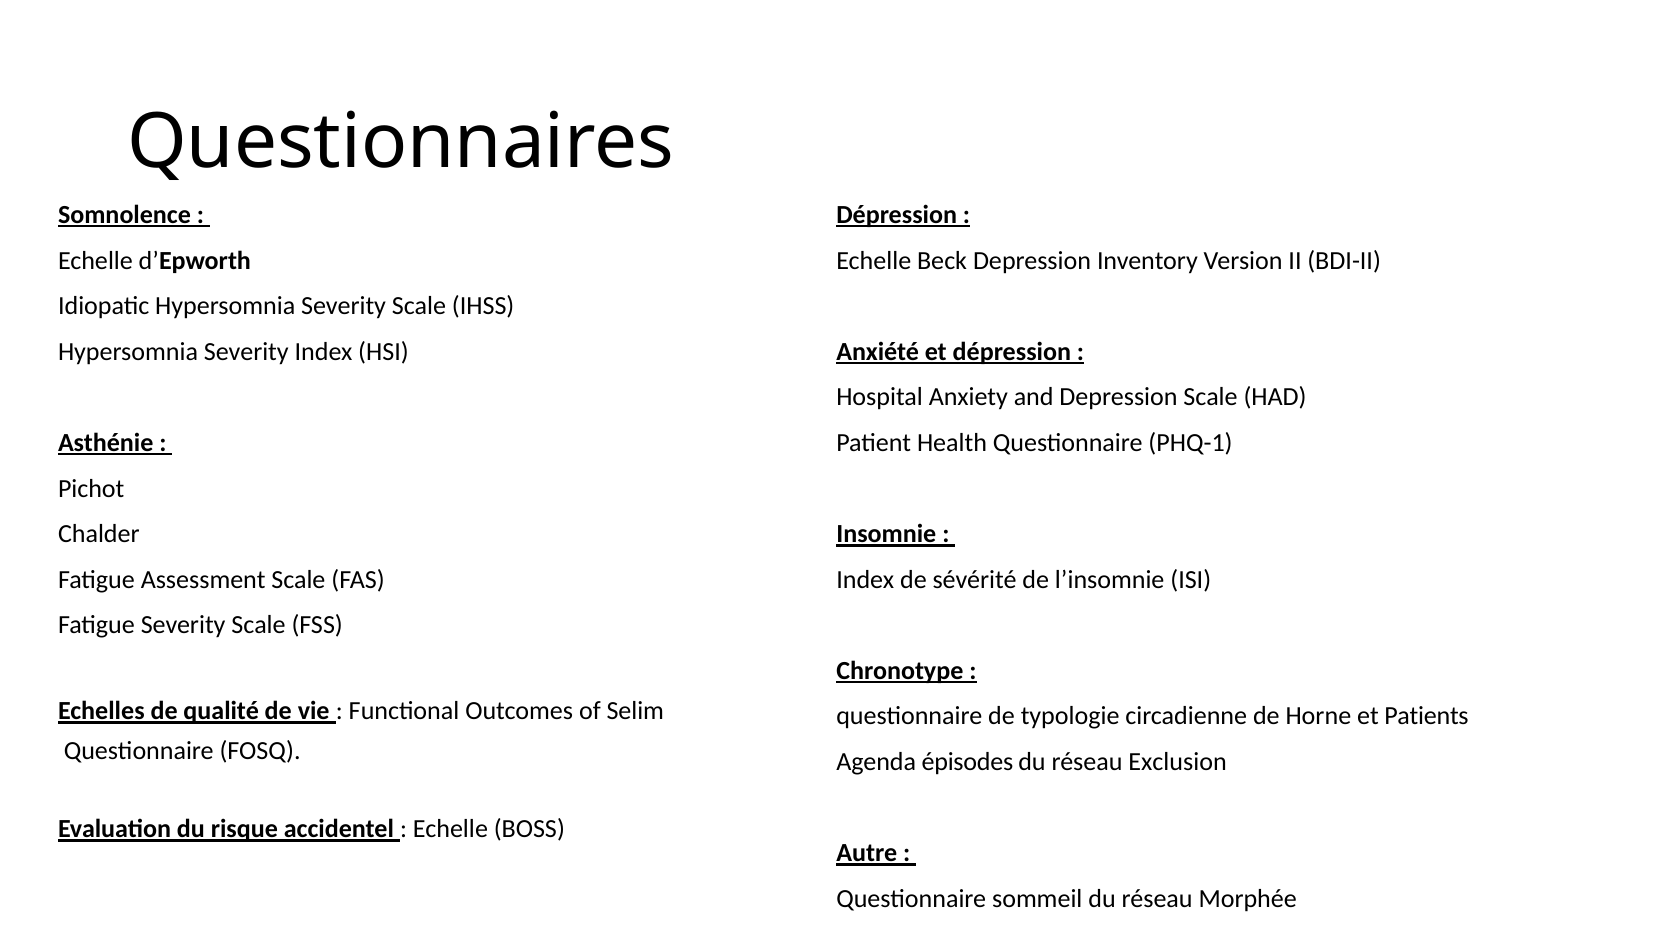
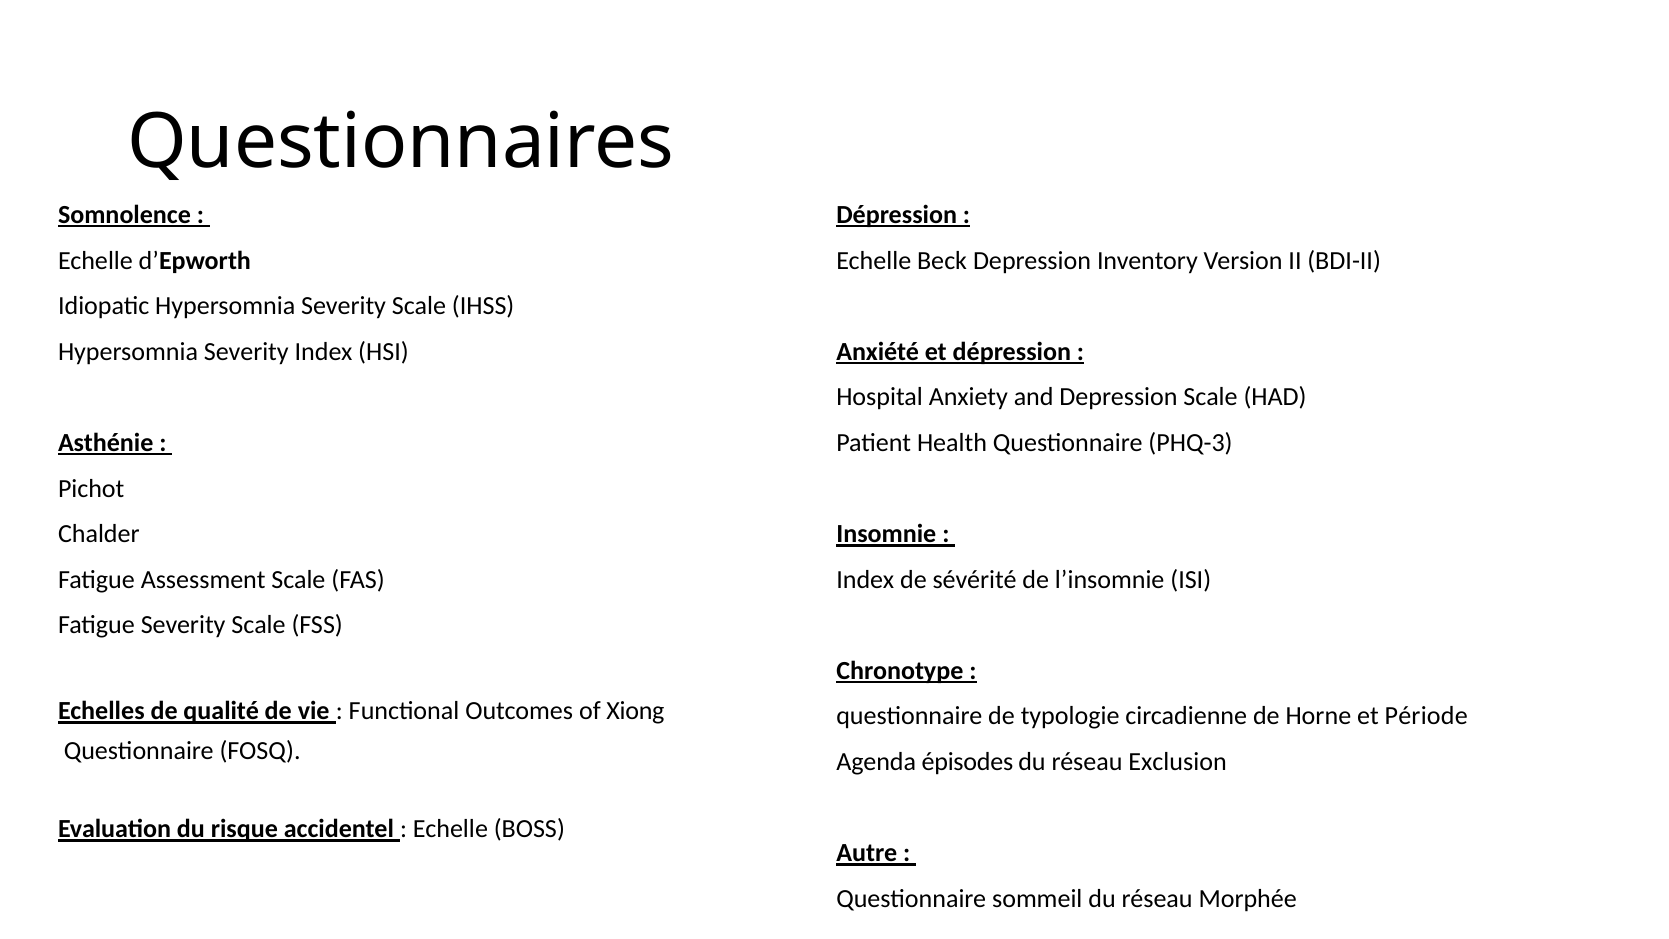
PHQ-1: PHQ-1 -> PHQ-3
Selim: Selim -> Xiong
Patients: Patients -> Période
